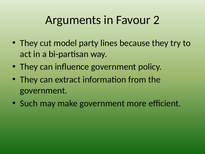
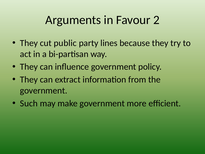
model: model -> public
